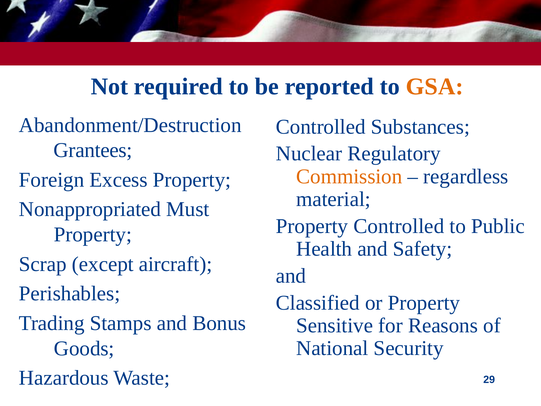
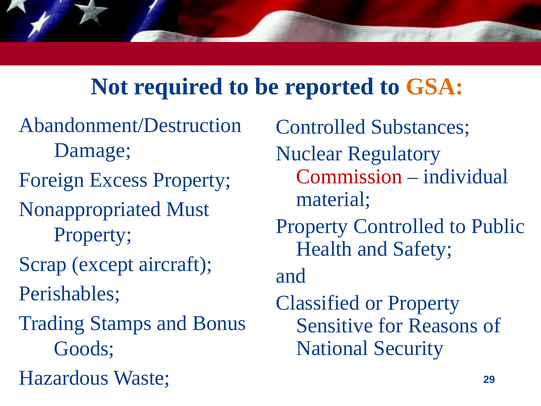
Grantees: Grantees -> Damage
Commission colour: orange -> red
regardless: regardless -> individual
